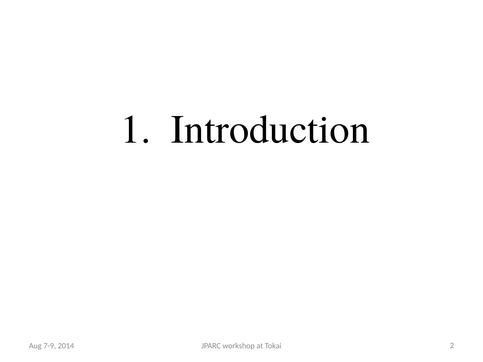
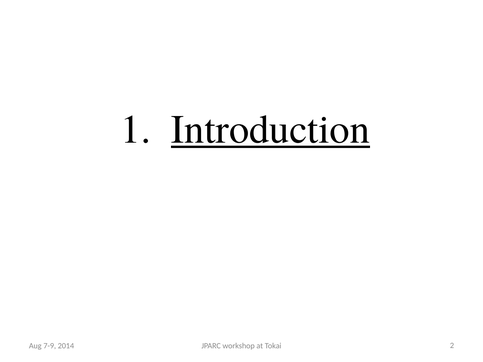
Introduction underline: none -> present
